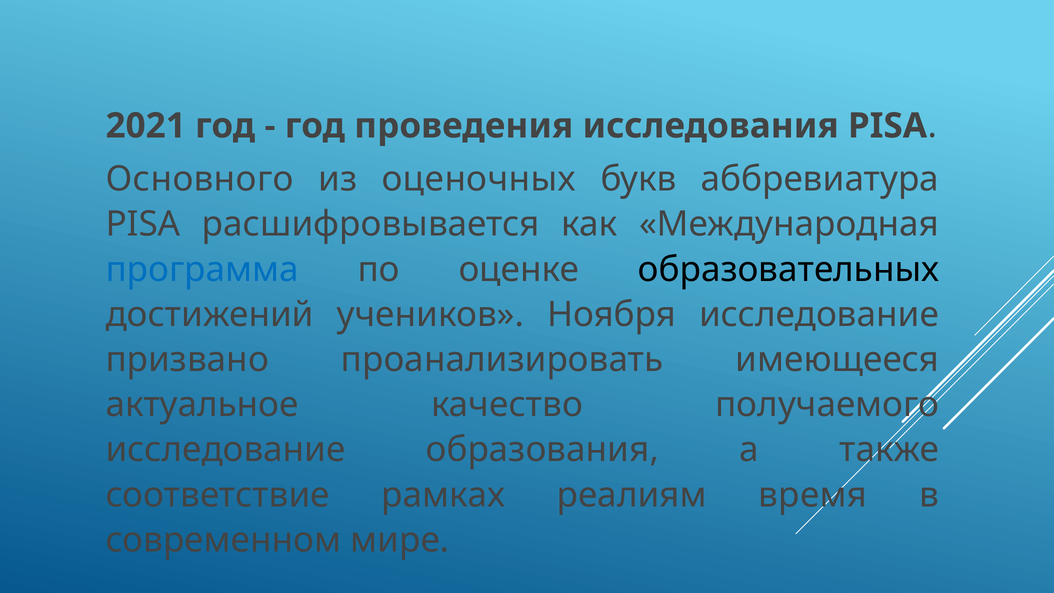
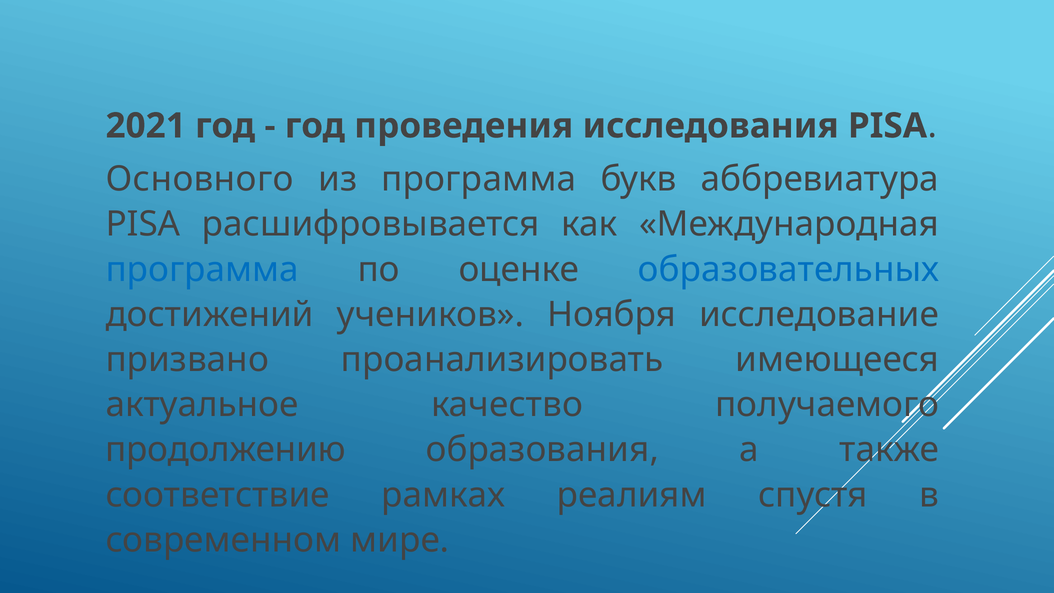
из оценочных: оценочных -> программа
образовательных colour: black -> blue
исследование at (225, 450): исследование -> продолжению
время: время -> спустя
